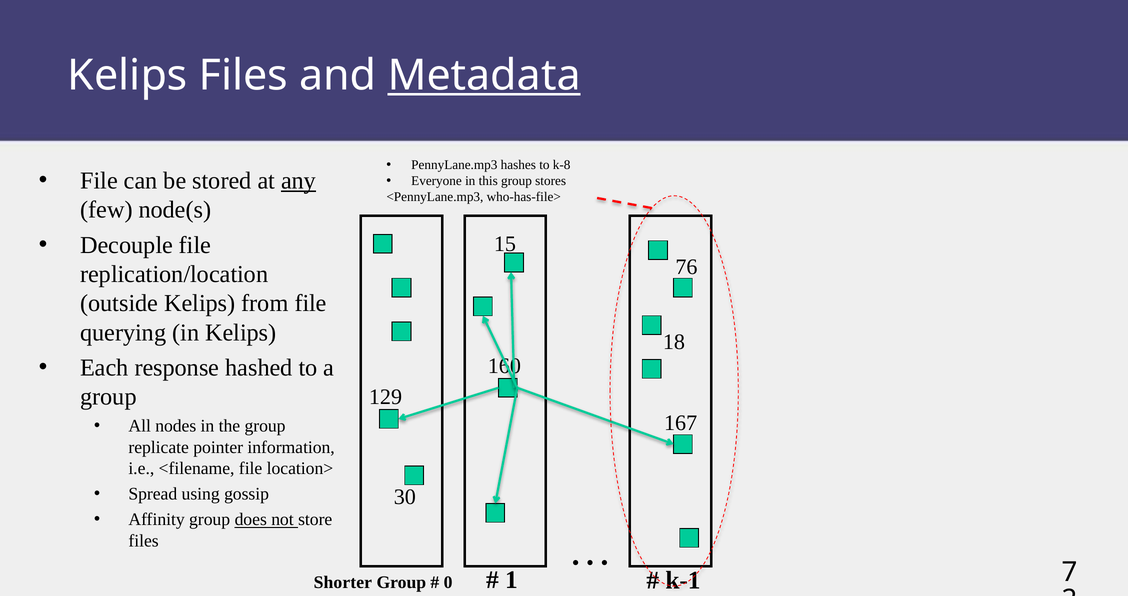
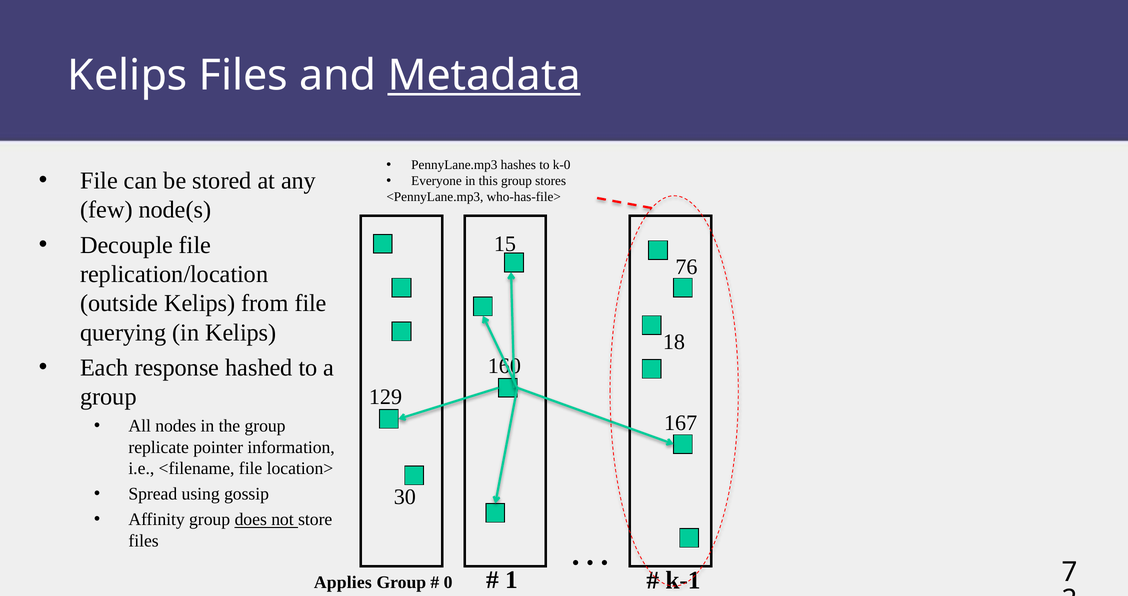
k-8: k-8 -> k-0
any underline: present -> none
Shorter: Shorter -> Applies
